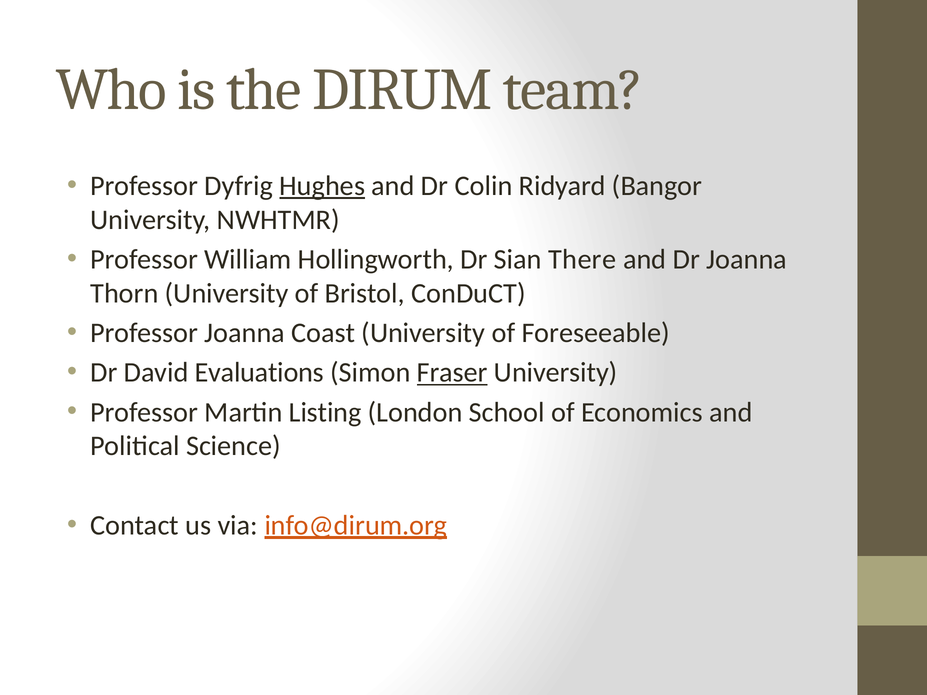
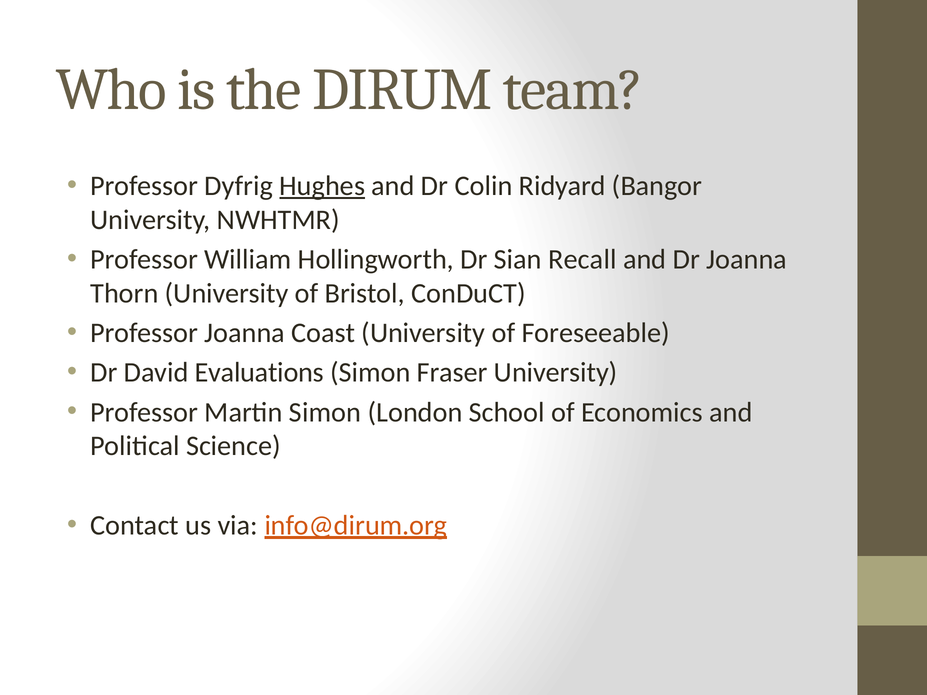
There: There -> Recall
Fraser underline: present -> none
Martin Listing: Listing -> Simon
